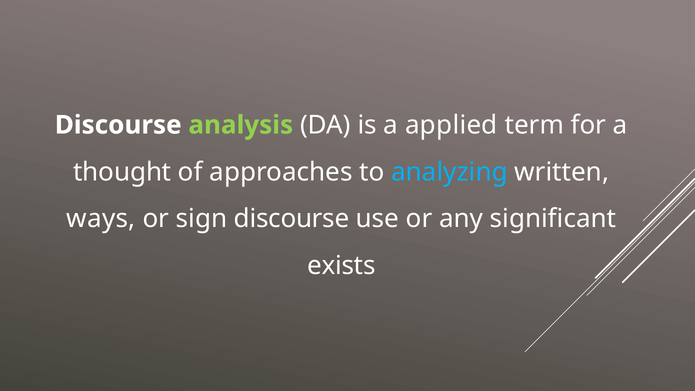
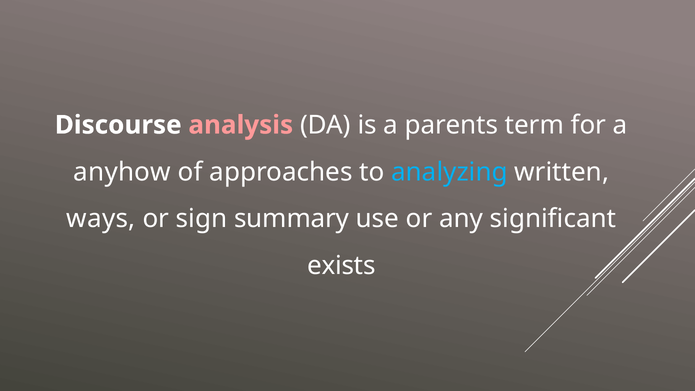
analysis colour: light green -> pink
applied: applied -> parents
thought: thought -> anyhow
sign discourse: discourse -> summary
